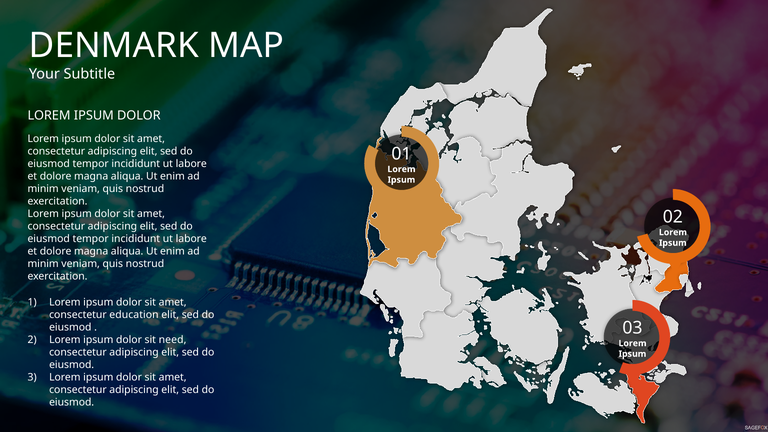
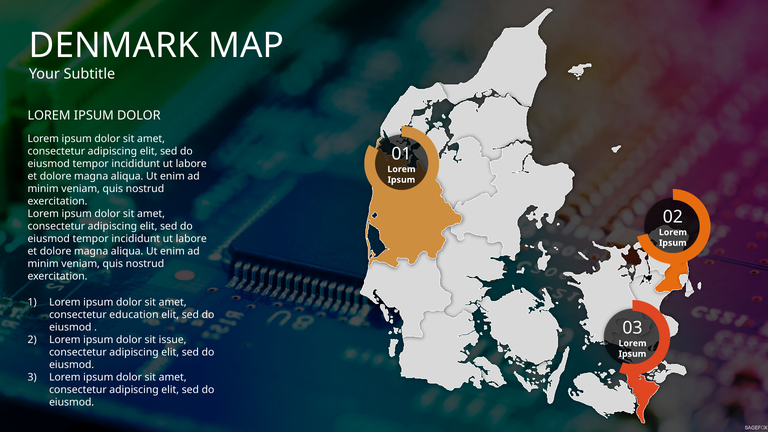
need: need -> issue
